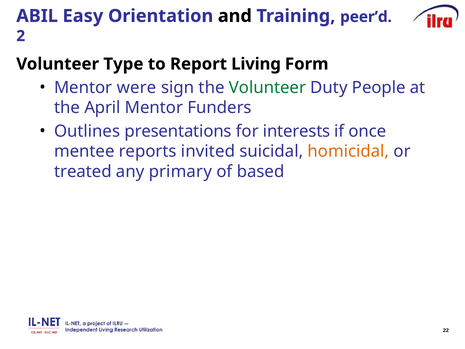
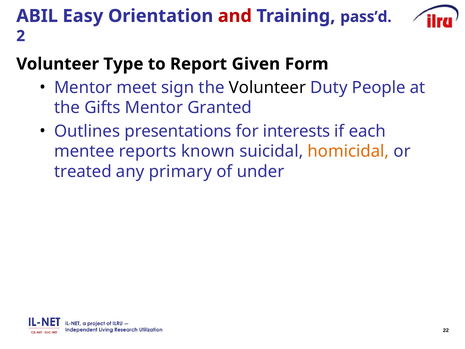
and colour: black -> red
peer’d: peer’d -> pass’d
Living: Living -> Given
were: were -> meet
Volunteer at (267, 87) colour: green -> black
April: April -> Gifts
Funders: Funders -> Granted
once: once -> each
invited: invited -> known
based: based -> under
